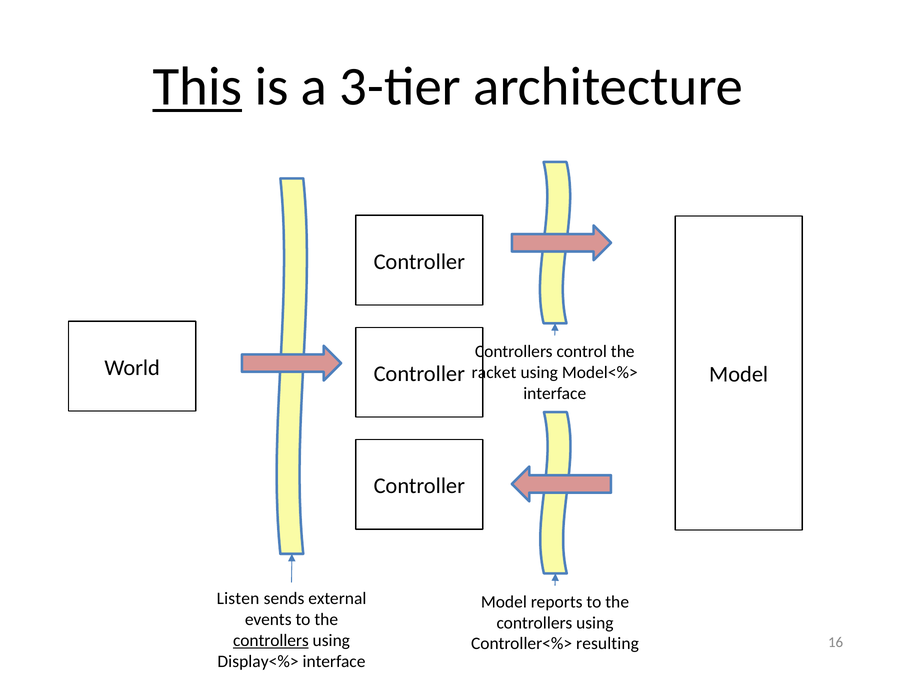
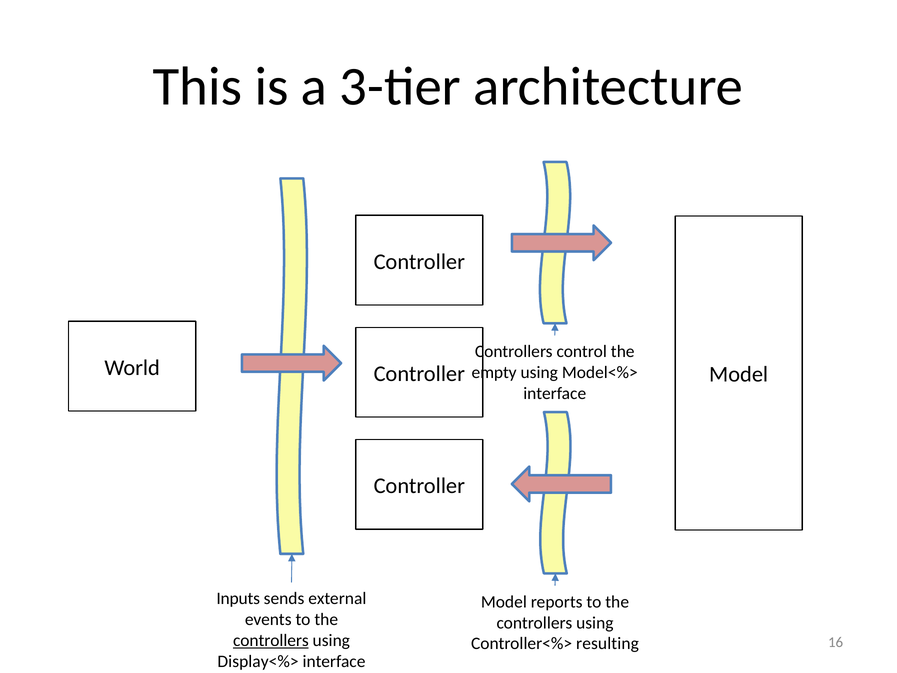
This underline: present -> none
racket: racket -> empty
Listen: Listen -> Inputs
